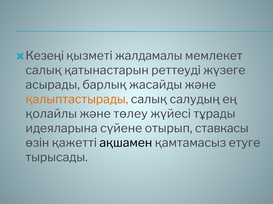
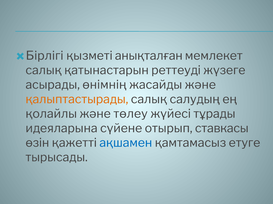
Кезеңі: Кезеңі -> Бірлігі
жалдамалы: жалдамалы -> анықталған
барлық: барлық -> өнімнің
ақшамен colour: black -> blue
